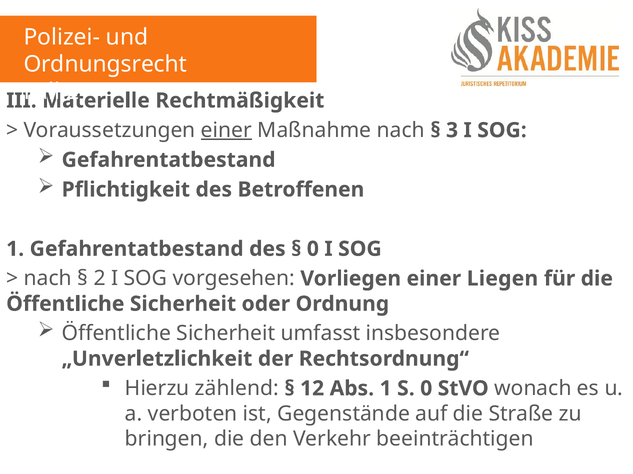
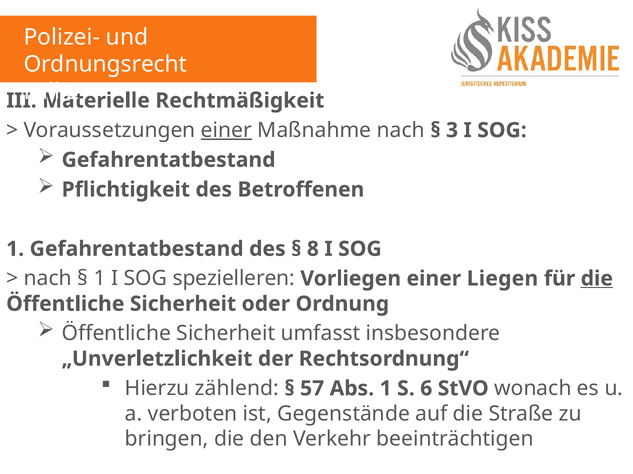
0 at (313, 249): 0 -> 8
2 at (100, 279): 2 -> 1
vorgesehen: vorgesehen -> spezielleren
die at (597, 279) underline: none -> present
12: 12 -> 57
S 0: 0 -> 6
